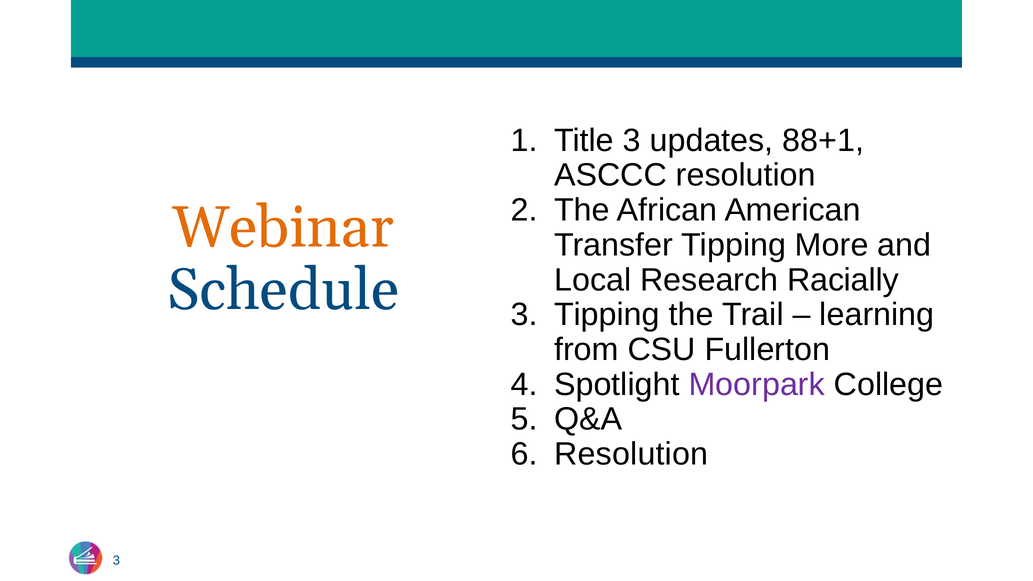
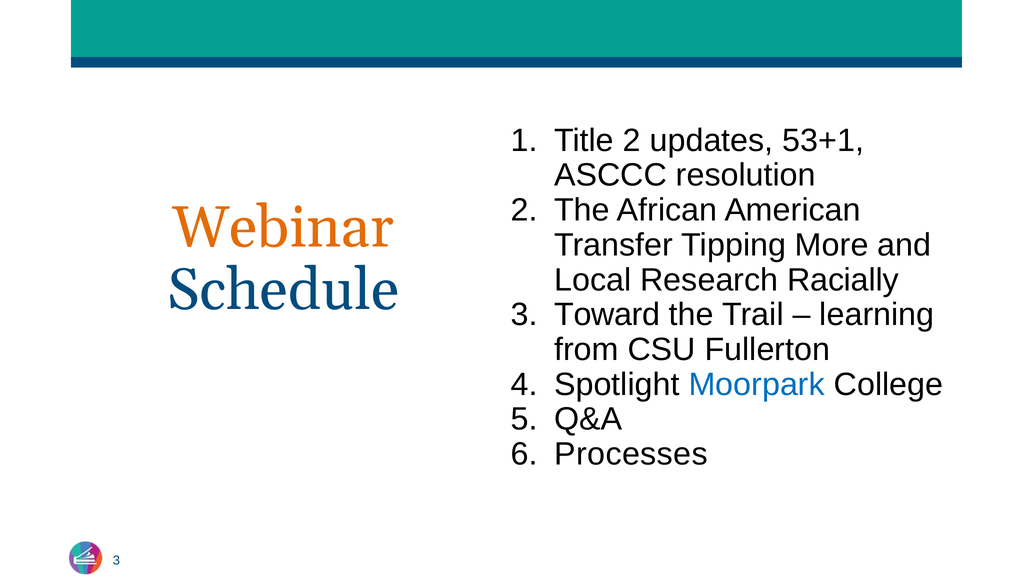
Title 3: 3 -> 2
88+1: 88+1 -> 53+1
Tipping at (607, 315): Tipping -> Toward
Moorpark colour: purple -> blue
Resolution at (631, 454): Resolution -> Processes
